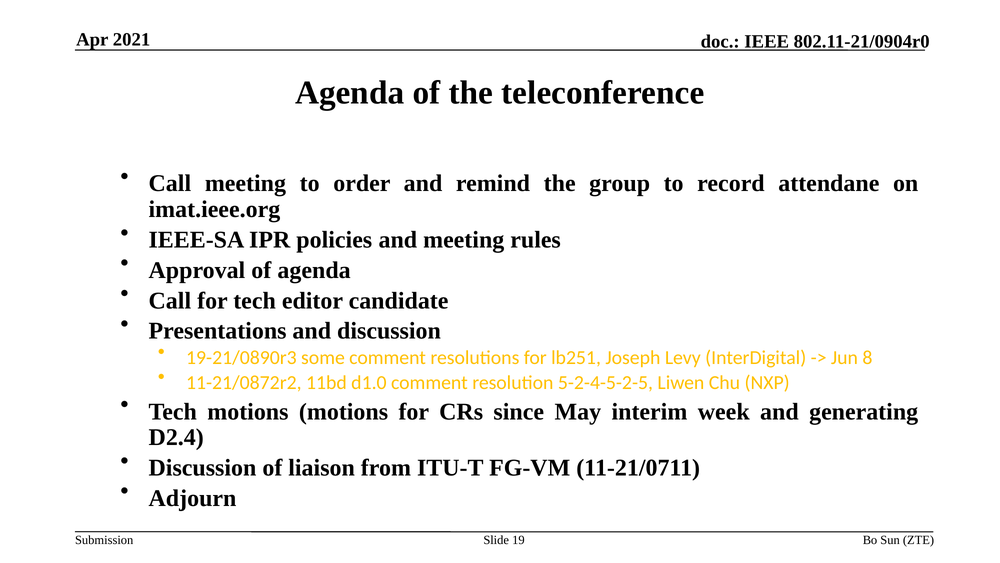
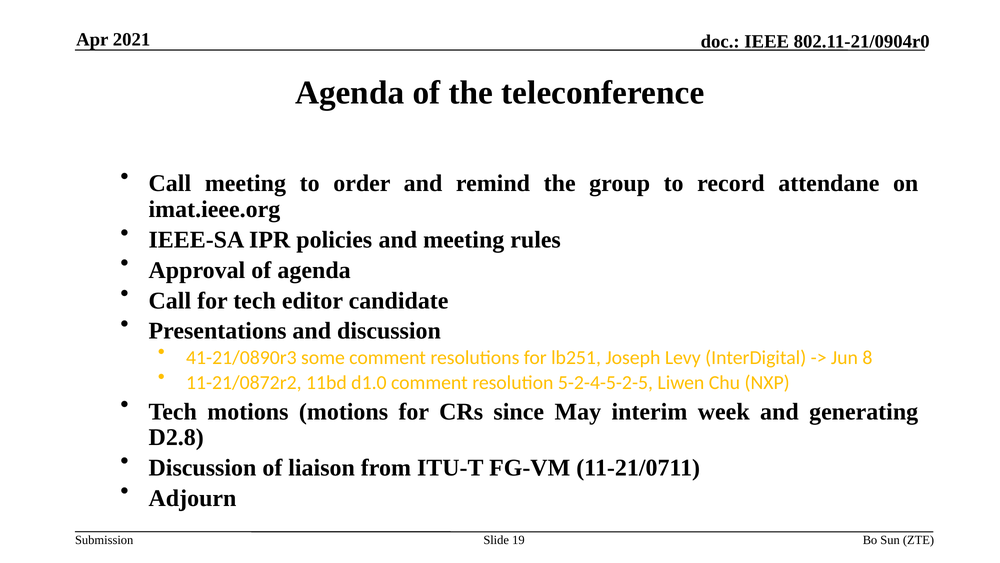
19-21/0890r3: 19-21/0890r3 -> 41-21/0890r3
D2.4: D2.4 -> D2.8
